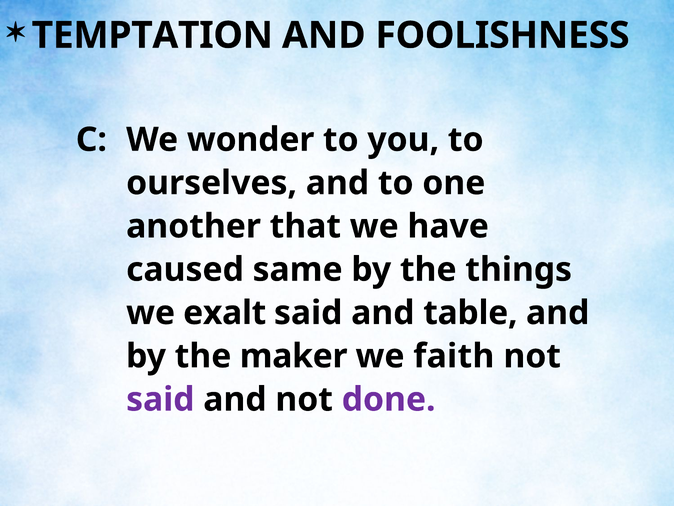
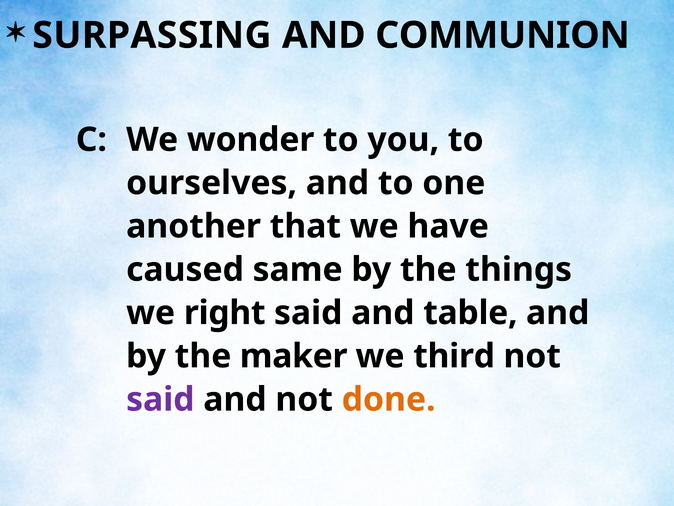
TEMPTATION: TEMPTATION -> SURPASSING
FOOLISHNESS: FOOLISHNESS -> COMMUNION
exalt: exalt -> right
faith: faith -> third
done colour: purple -> orange
